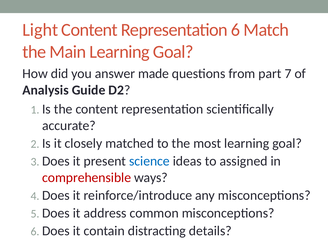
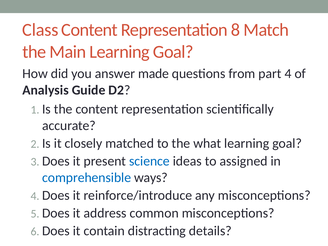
Light: Light -> Class
Representation 6: 6 -> 8
part 7: 7 -> 4
most: most -> what
comprehensible colour: red -> blue
